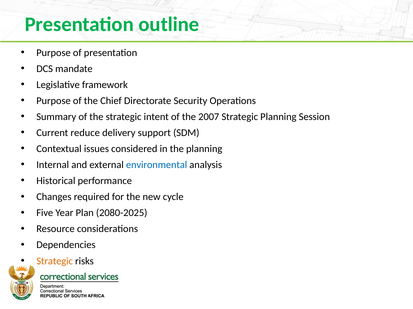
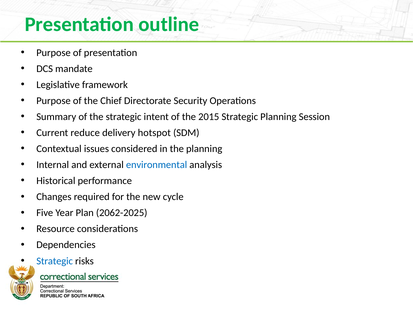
2007: 2007 -> 2015
support: support -> hotspot
2080-2025: 2080-2025 -> 2062-2025
Strategic at (55, 262) colour: orange -> blue
